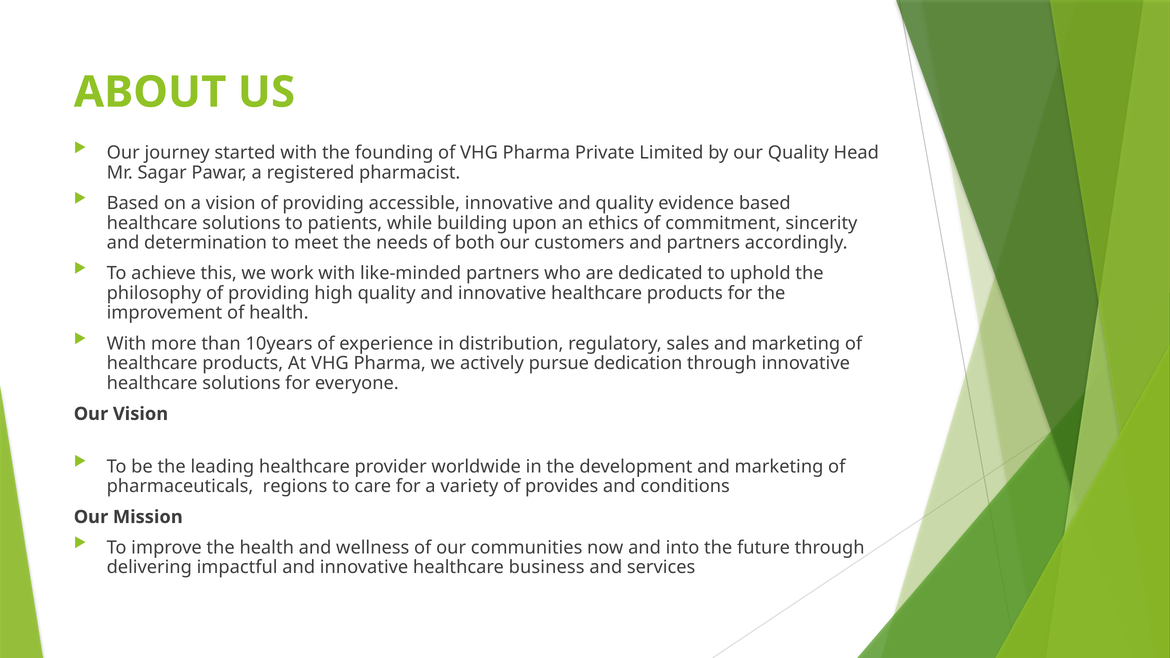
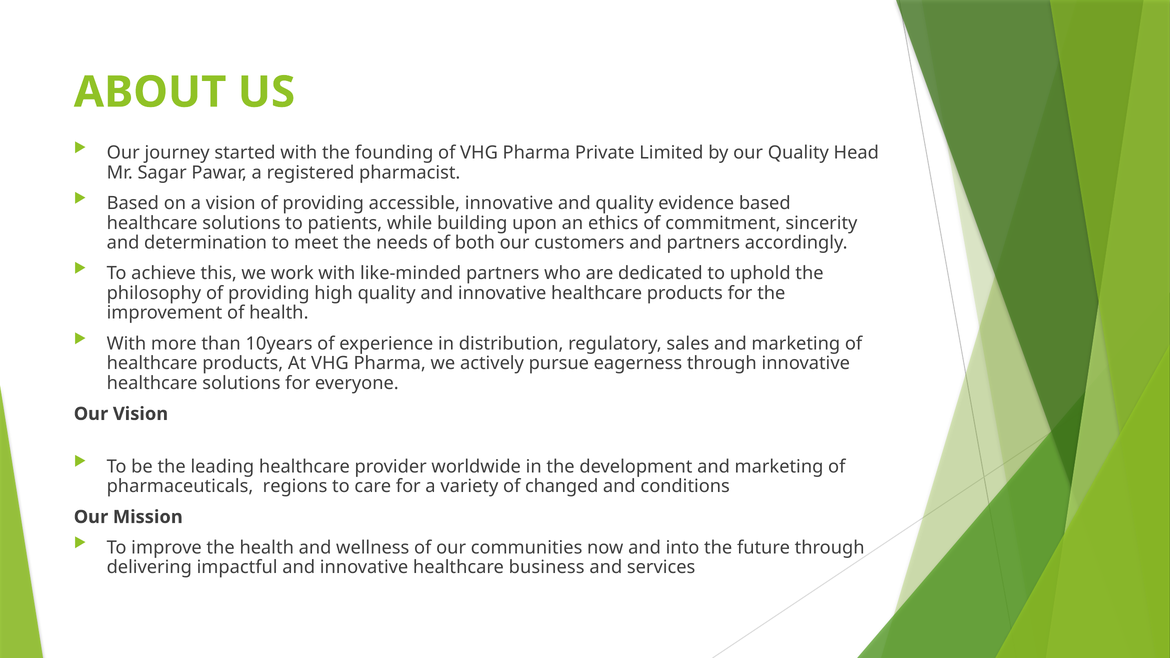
dedication: dedication -> eagerness
provides: provides -> changed
